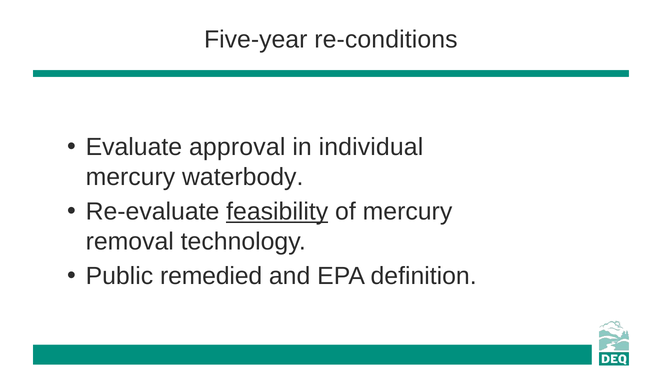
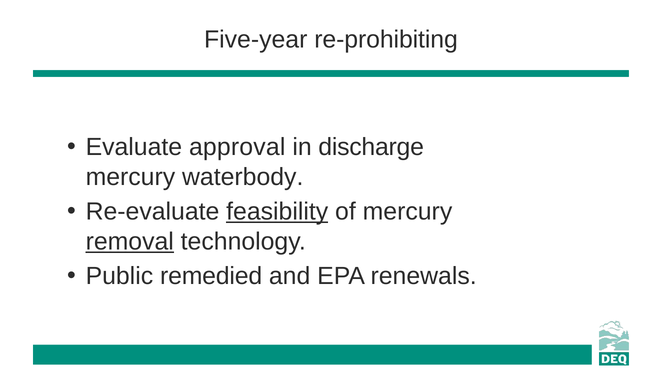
re-conditions: re-conditions -> re-prohibiting
individual: individual -> discharge
removal underline: none -> present
definition: definition -> renewals
